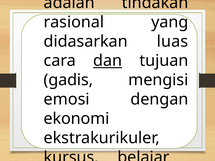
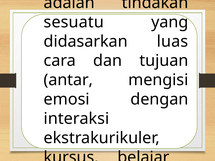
rasional at (74, 22): rasional -> sesuatu
dan underline: present -> none
gadis: gadis -> antar
ekonomi: ekonomi -> interaksi
